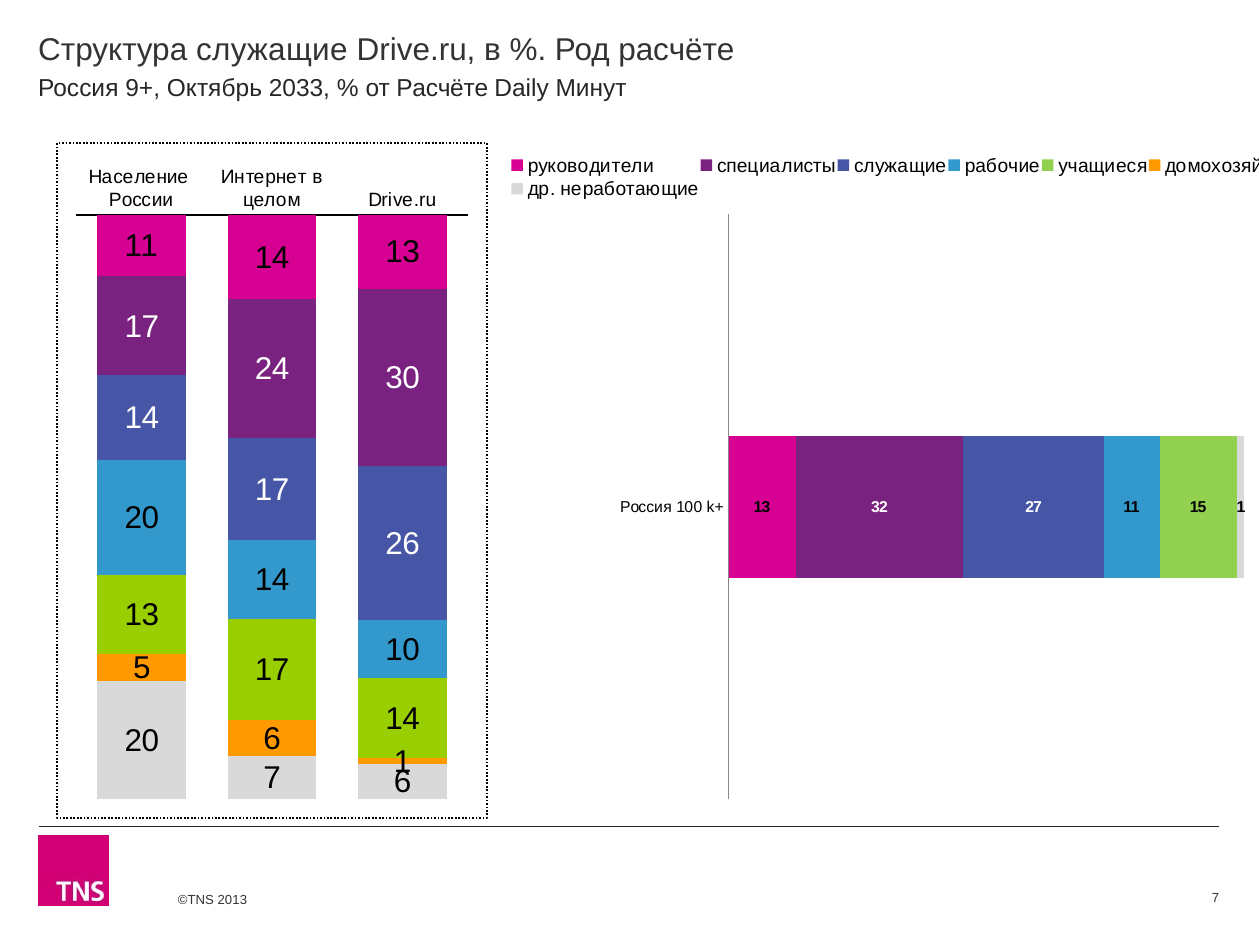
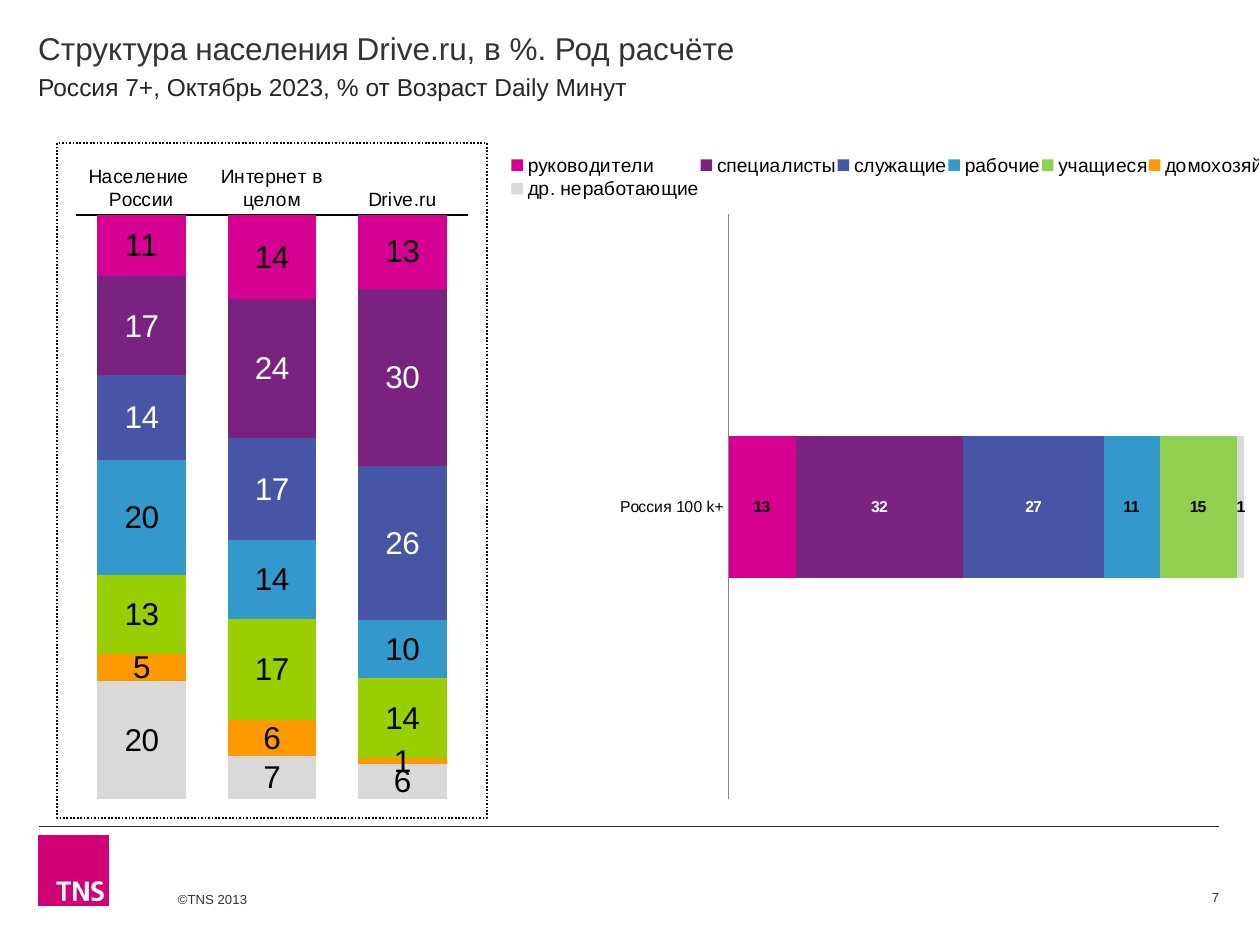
Структура служащие: служащие -> населения
9+: 9+ -> 7+
2033: 2033 -> 2023
от Расчёте: Расчёте -> Возраст
